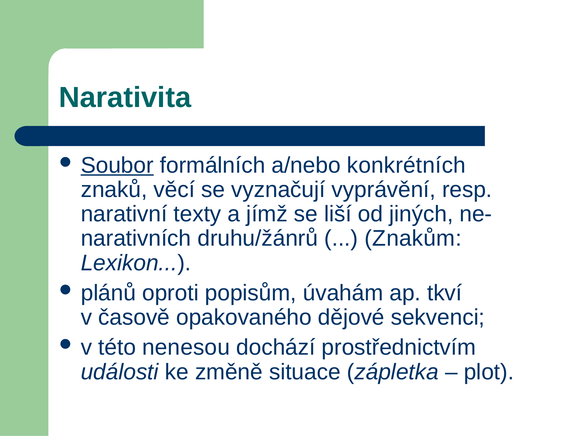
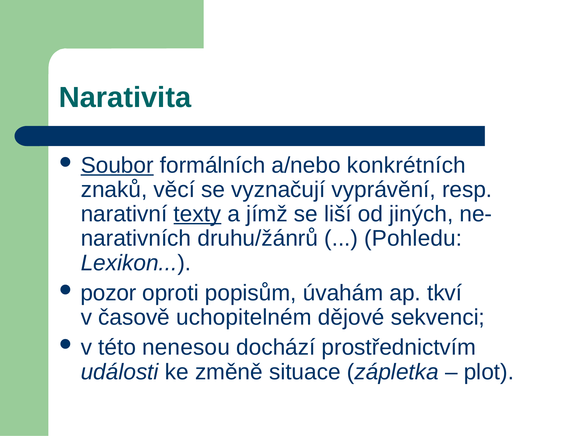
texty underline: none -> present
Znakům: Znakům -> Pohledu
plánů: plánů -> pozor
opakovaného: opakovaného -> uchopitelném
